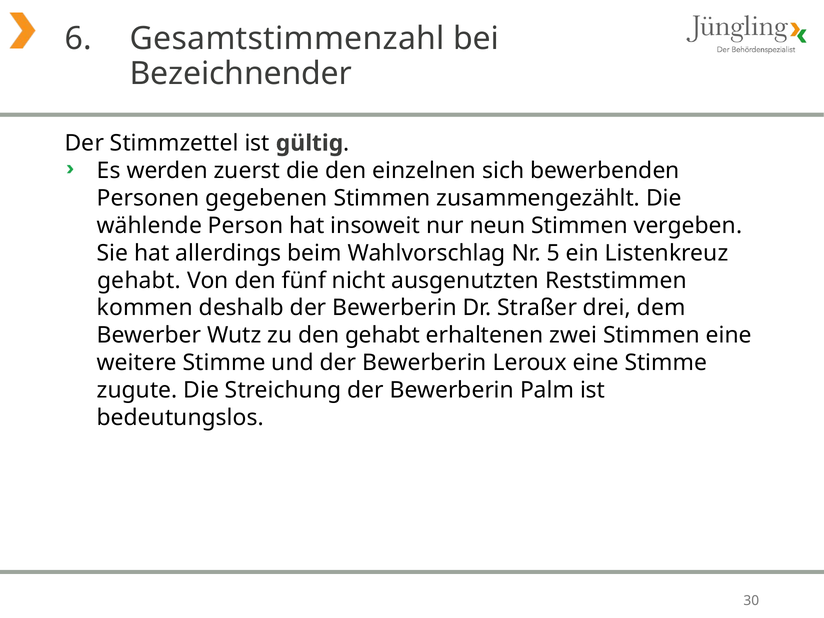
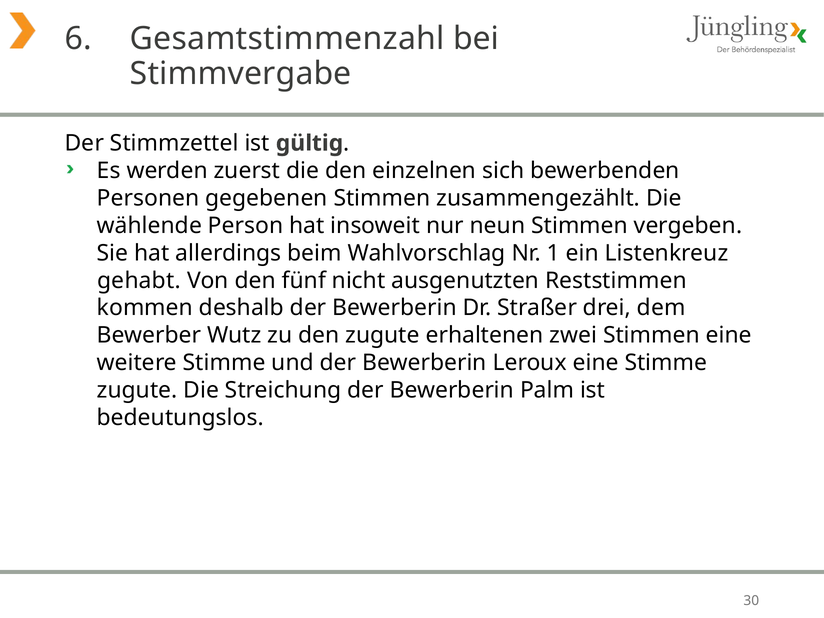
Bezeichnender: Bezeichnender -> Stimmvergabe
5: 5 -> 1
den gehabt: gehabt -> zugute
